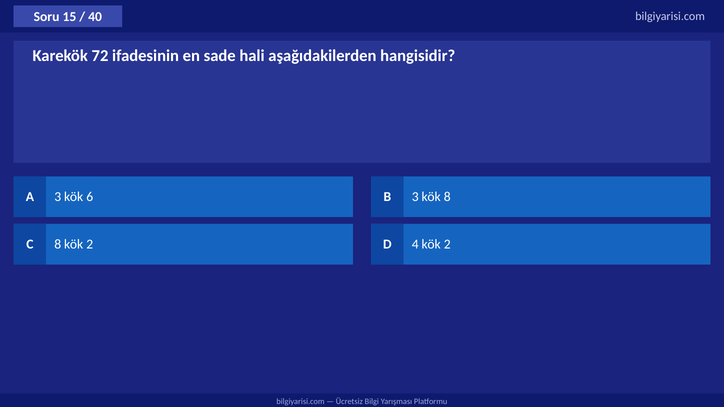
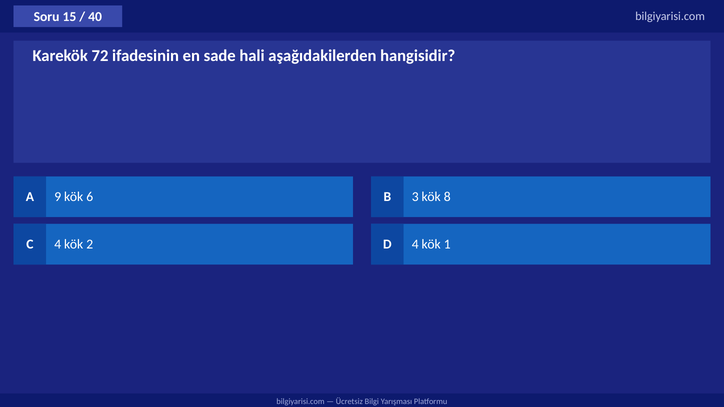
A 3: 3 -> 9
C 8: 8 -> 4
4 kök 2: 2 -> 1
